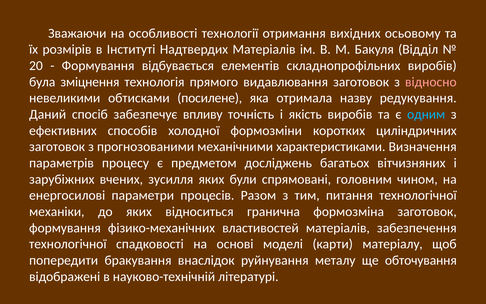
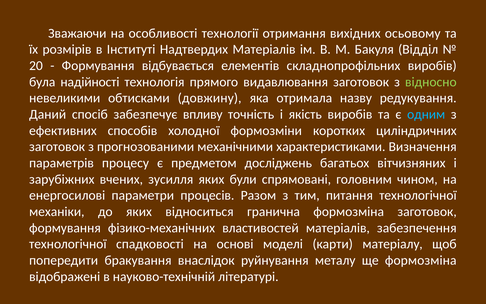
зміцнення: зміцнення -> надійності
відносно colour: pink -> light green
посилене: посилене -> довжину
ще обточування: обточування -> формозміна
